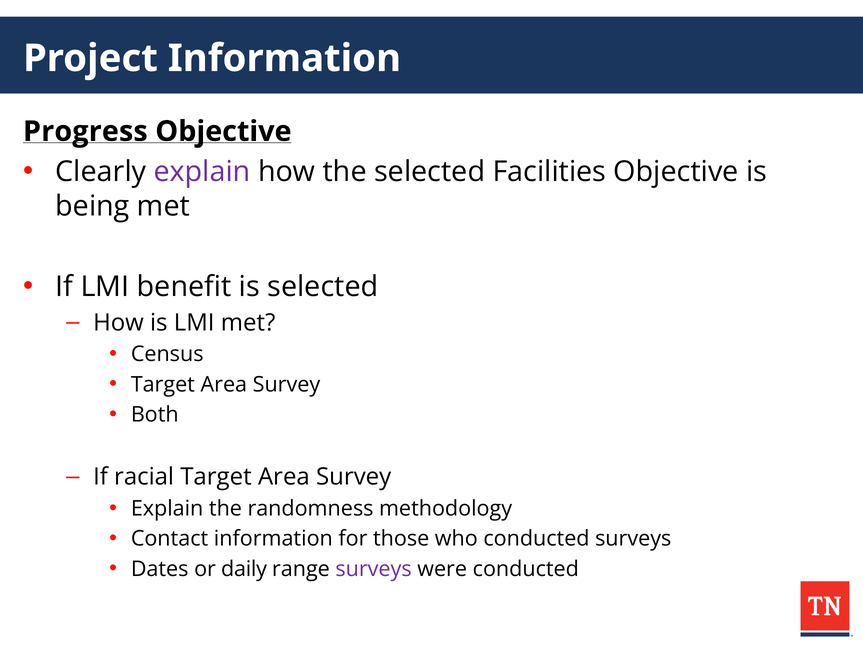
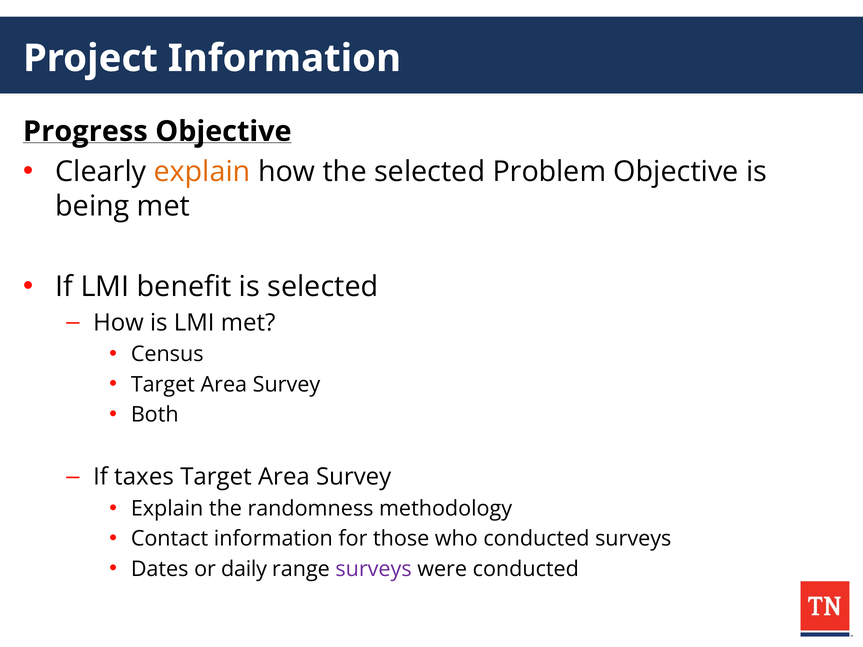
explain at (202, 172) colour: purple -> orange
Facilities: Facilities -> Problem
racial: racial -> taxes
